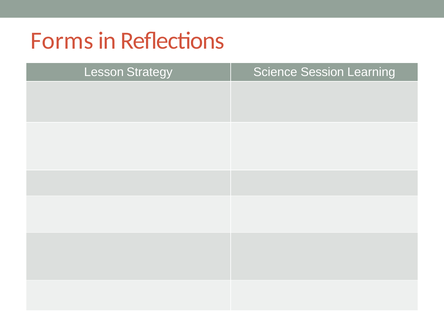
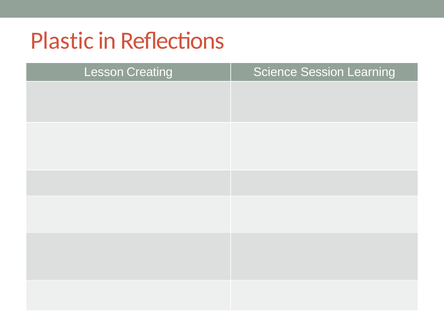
Forms: Forms -> Plastic
Strategy: Strategy -> Creating
